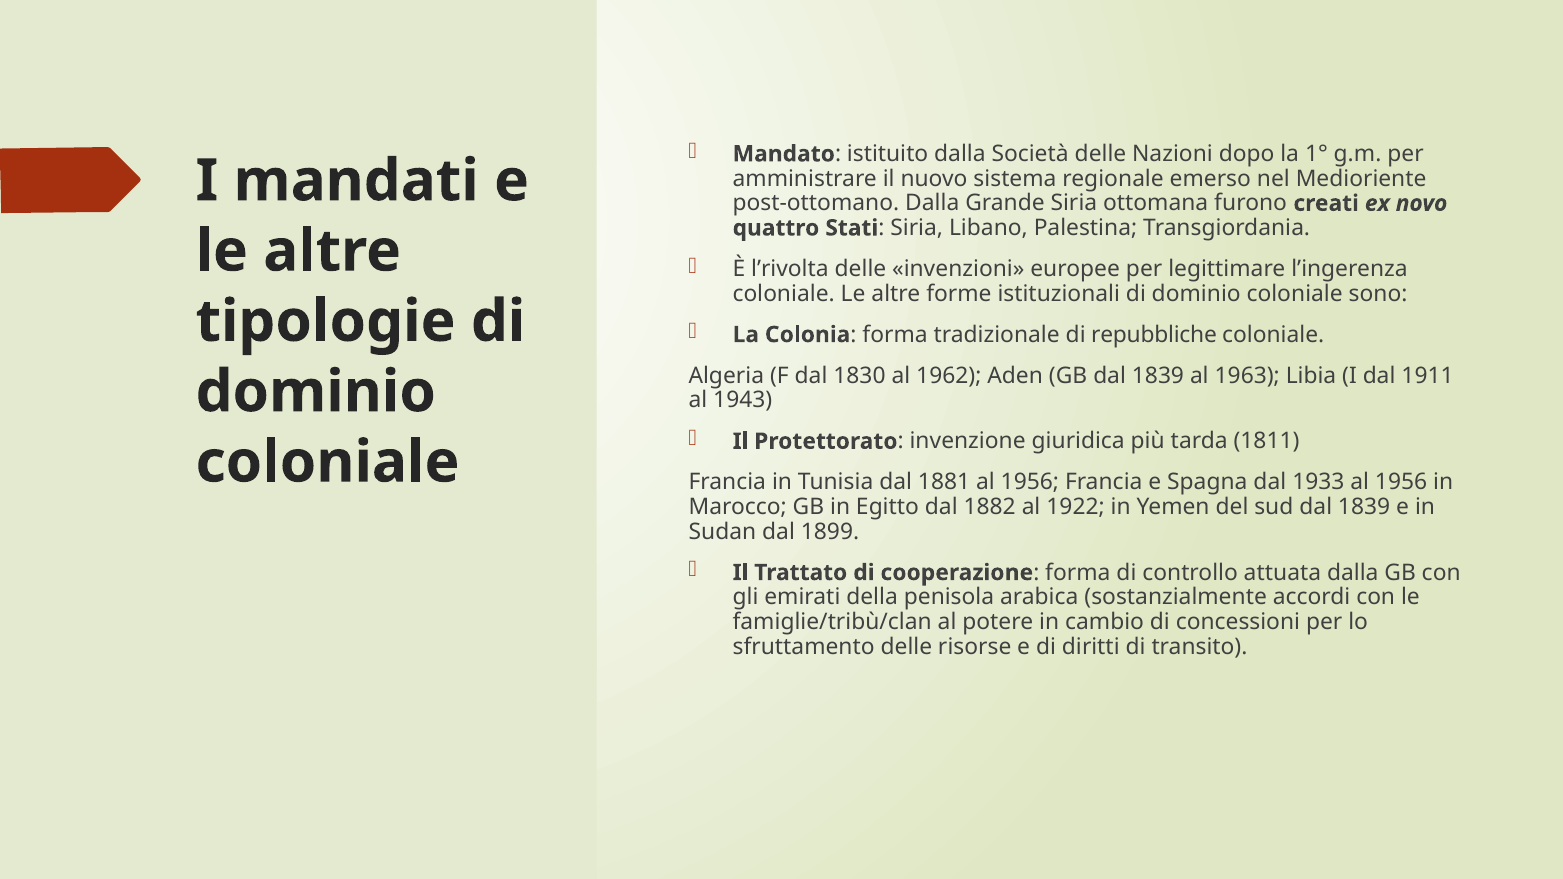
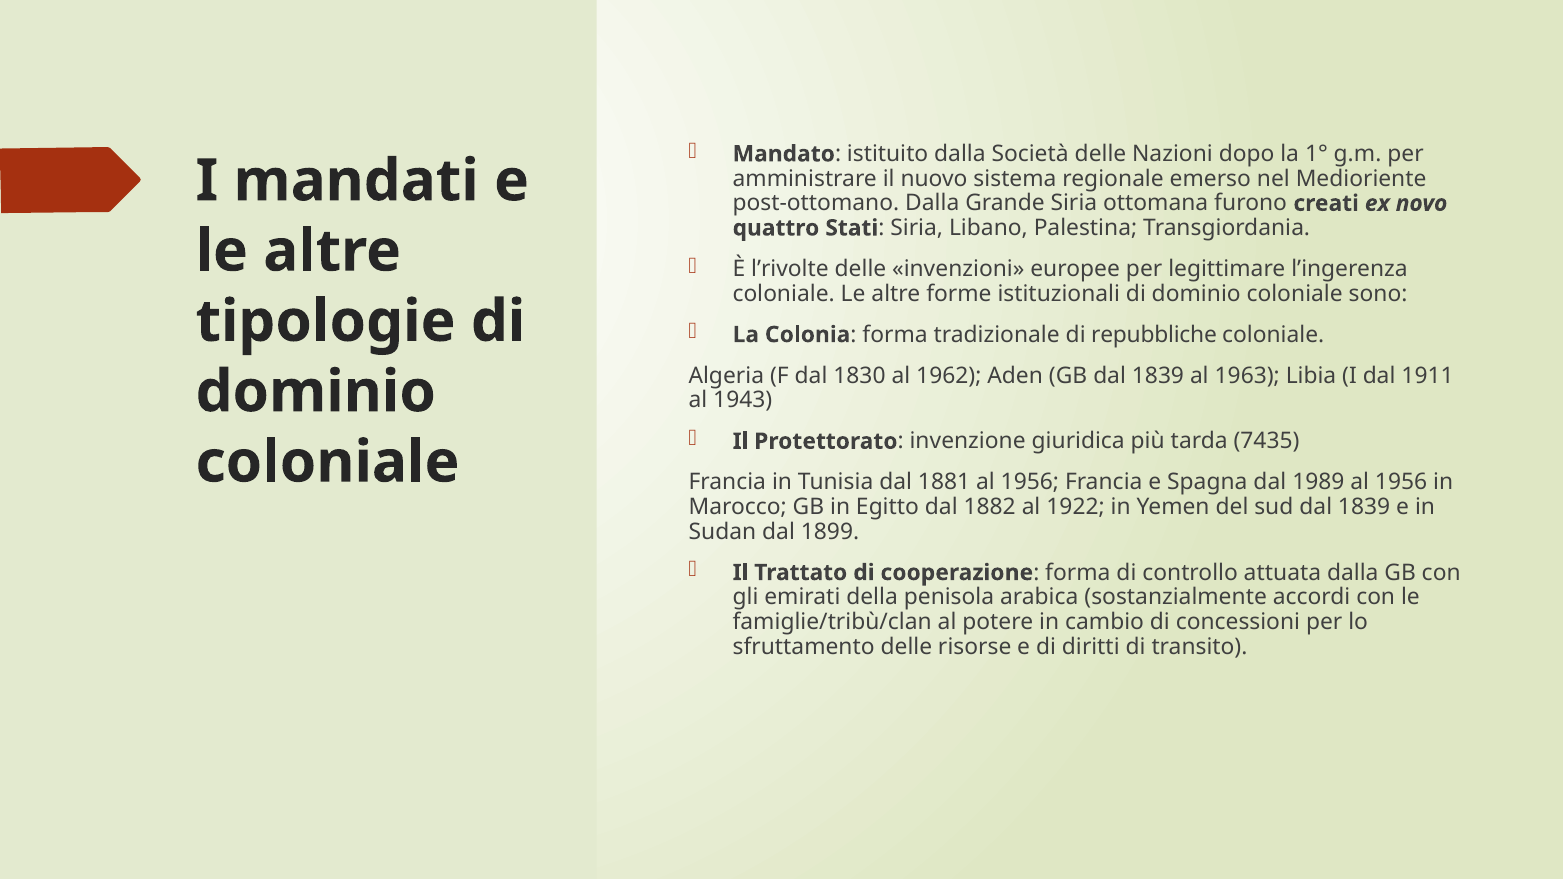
l’rivolta: l’rivolta -> l’rivolte
1811: 1811 -> 7435
1933: 1933 -> 1989
